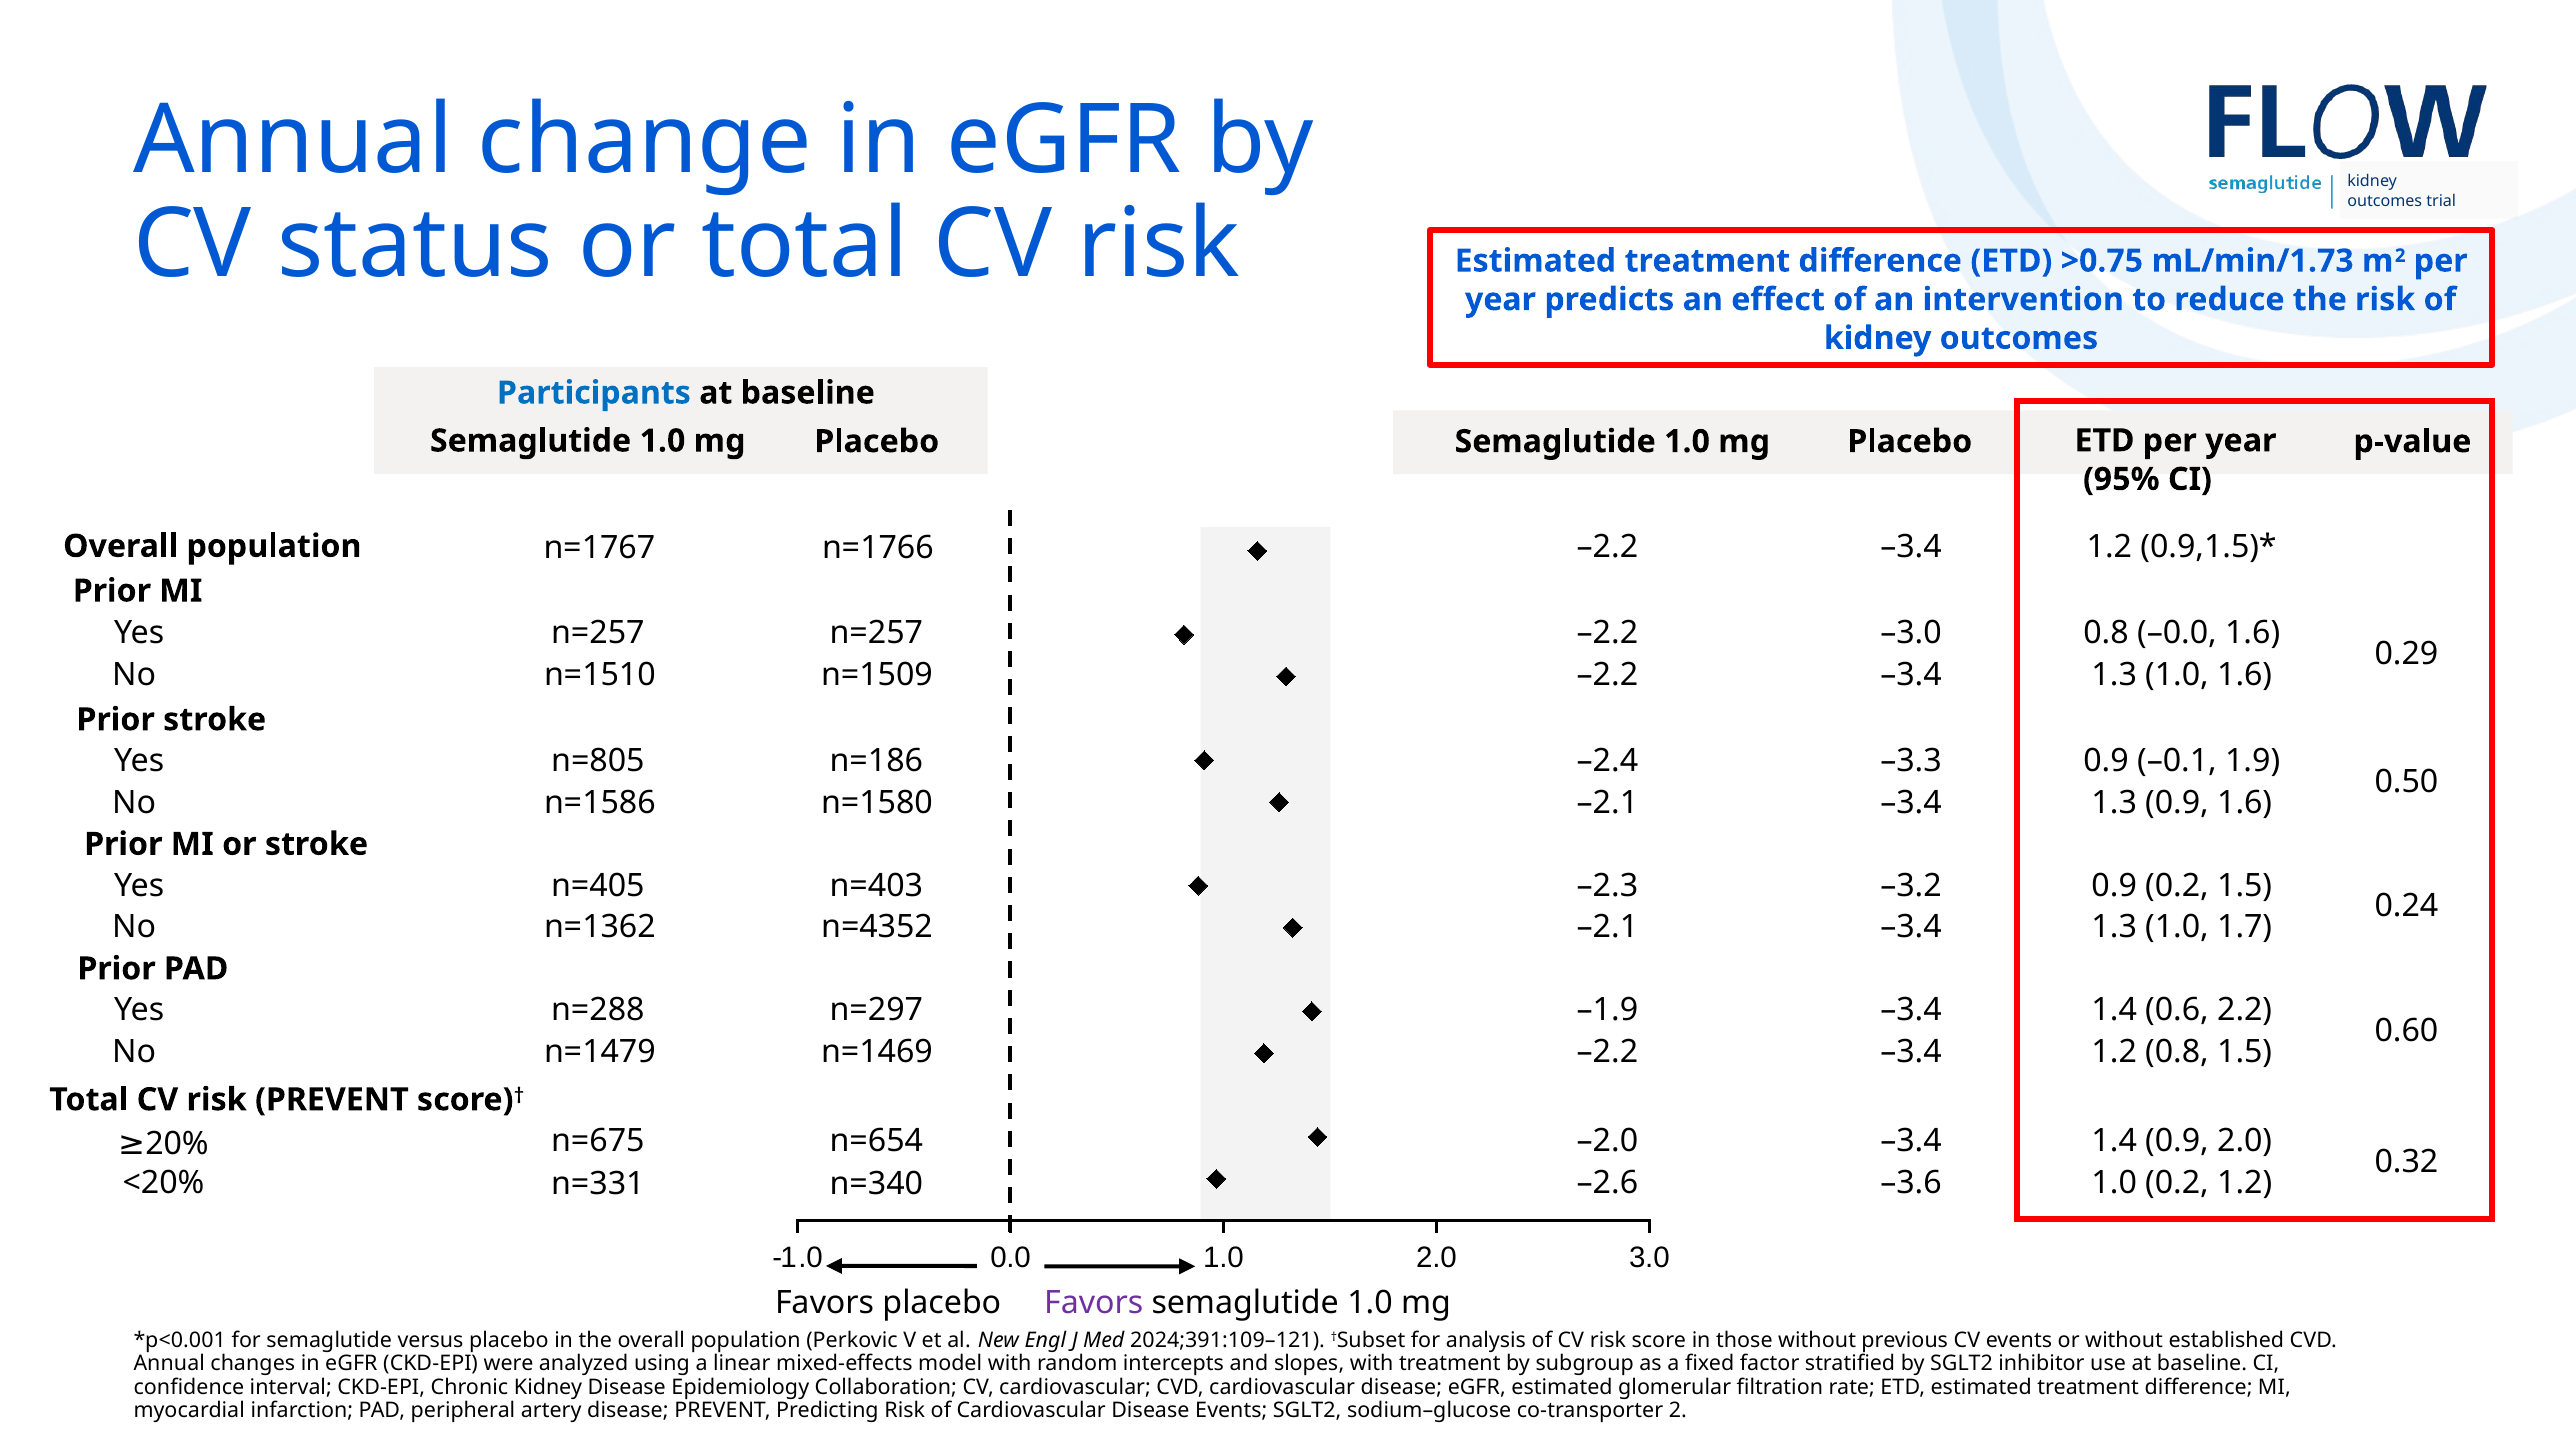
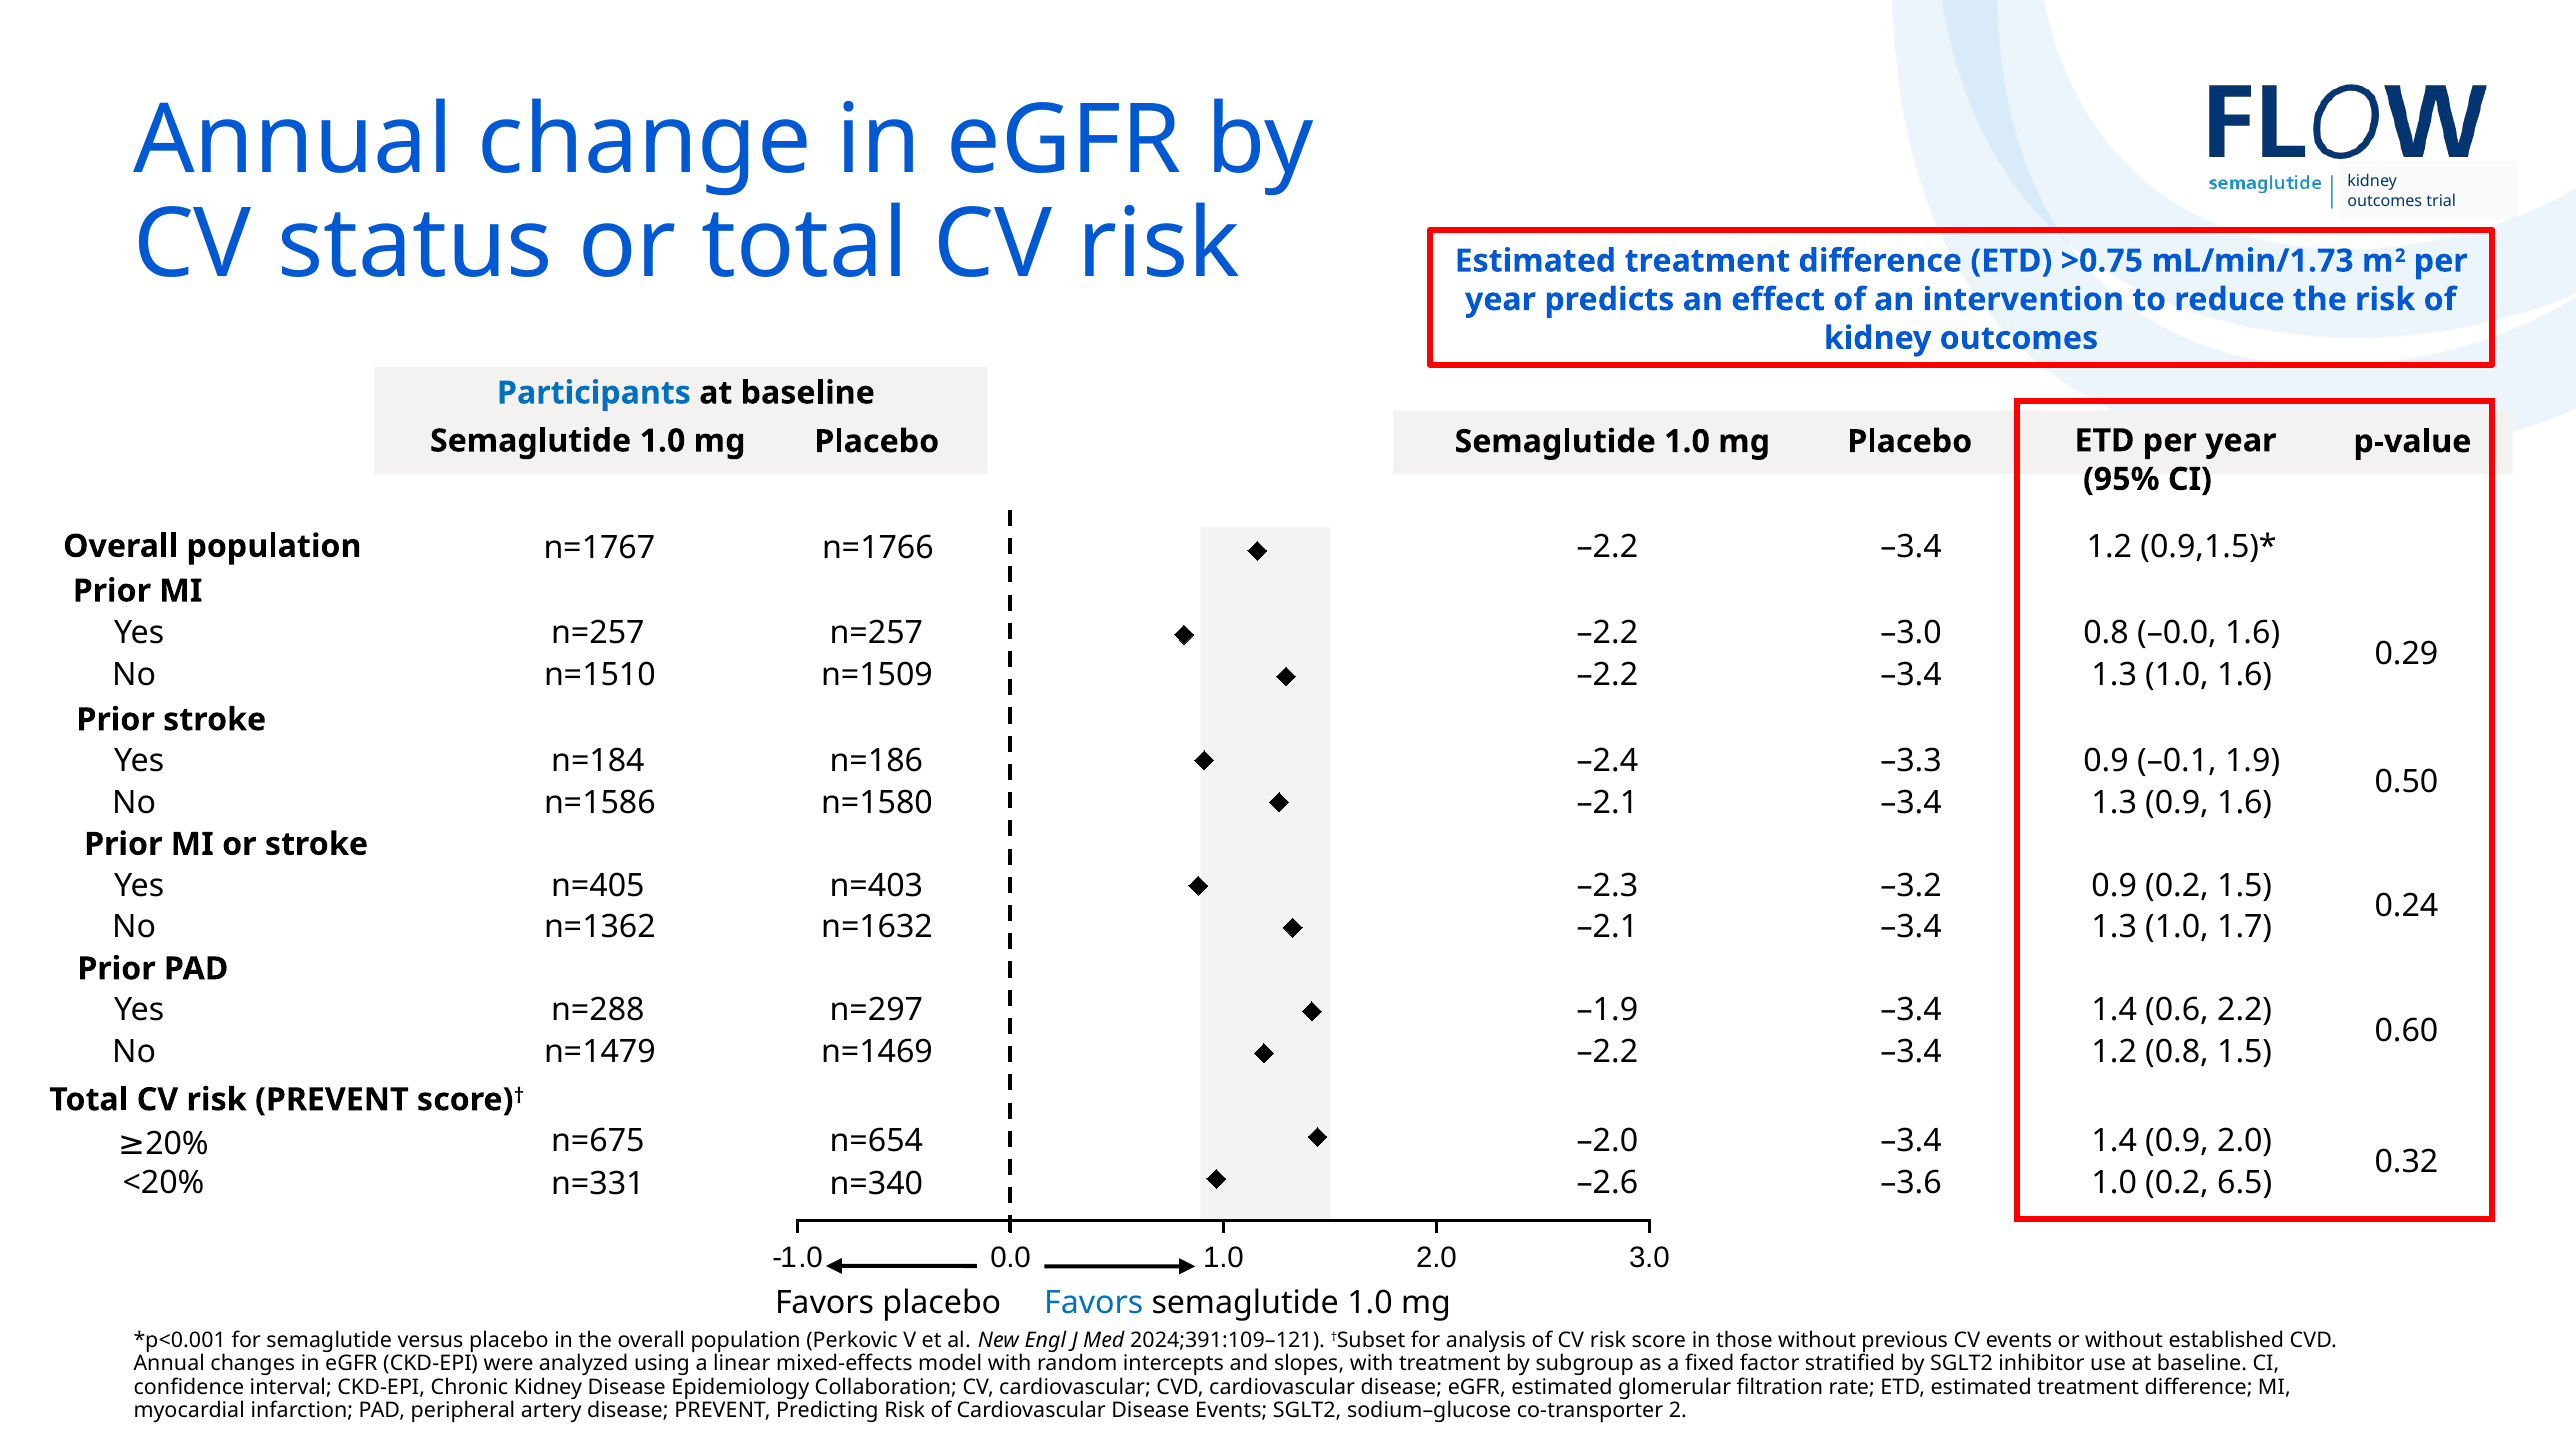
n=805: n=805 -> n=184
n=4352: n=4352 -> n=1632
0.2 1.2: 1.2 -> 6.5
Favors at (1094, 1302) colour: purple -> blue
